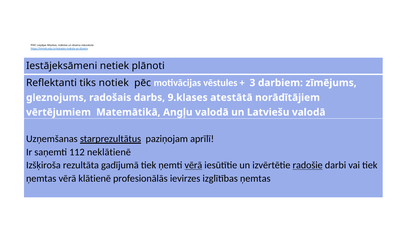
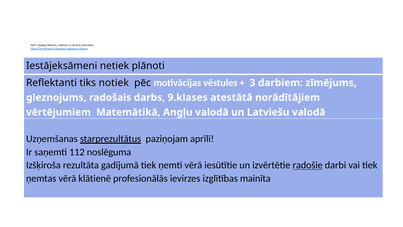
neklātienē: neklātienē -> noslēguma
vērā at (193, 165) underline: present -> none
izglītības ņemtas: ņemtas -> mainīta
